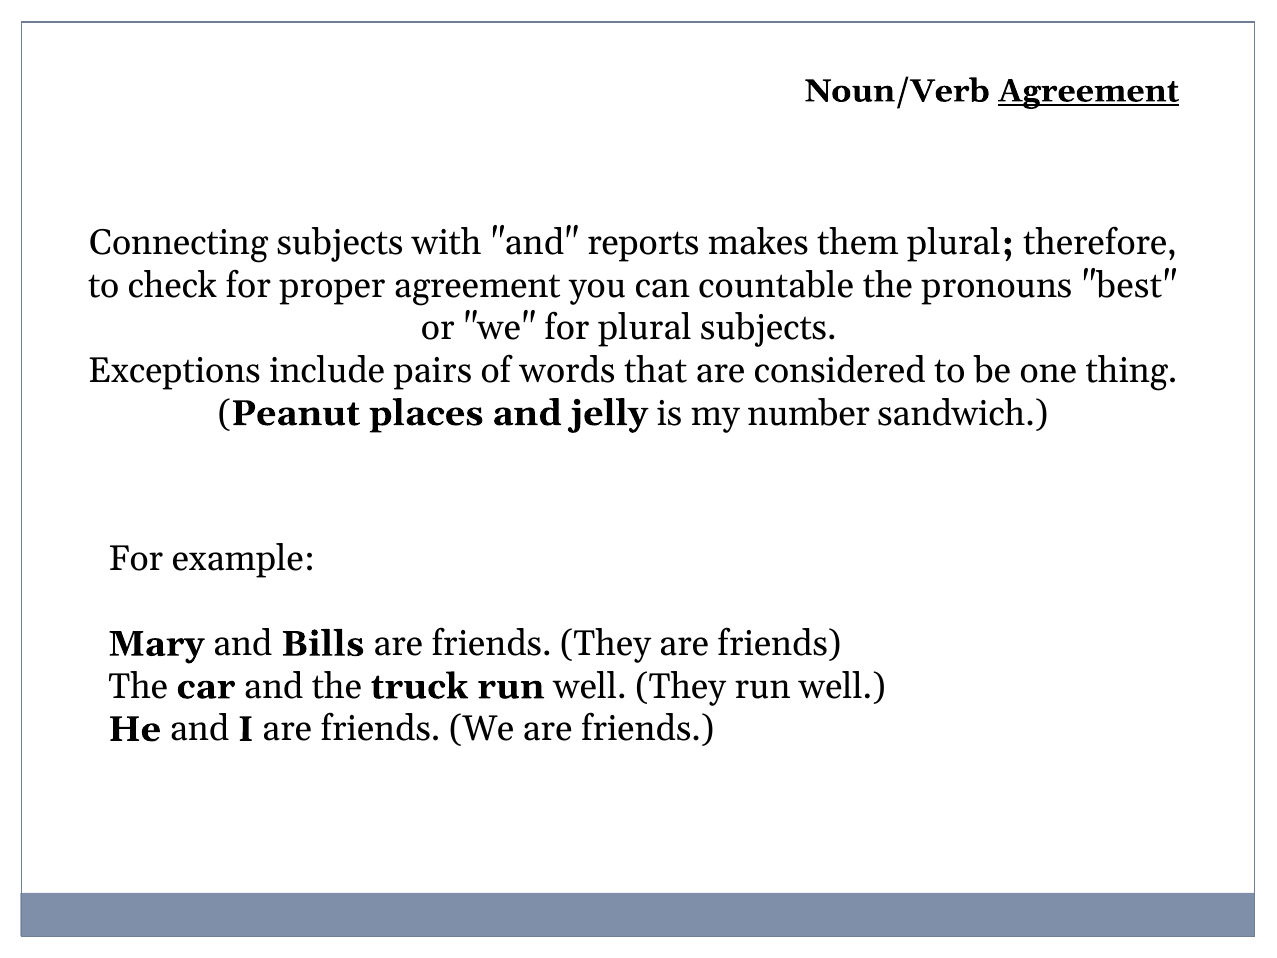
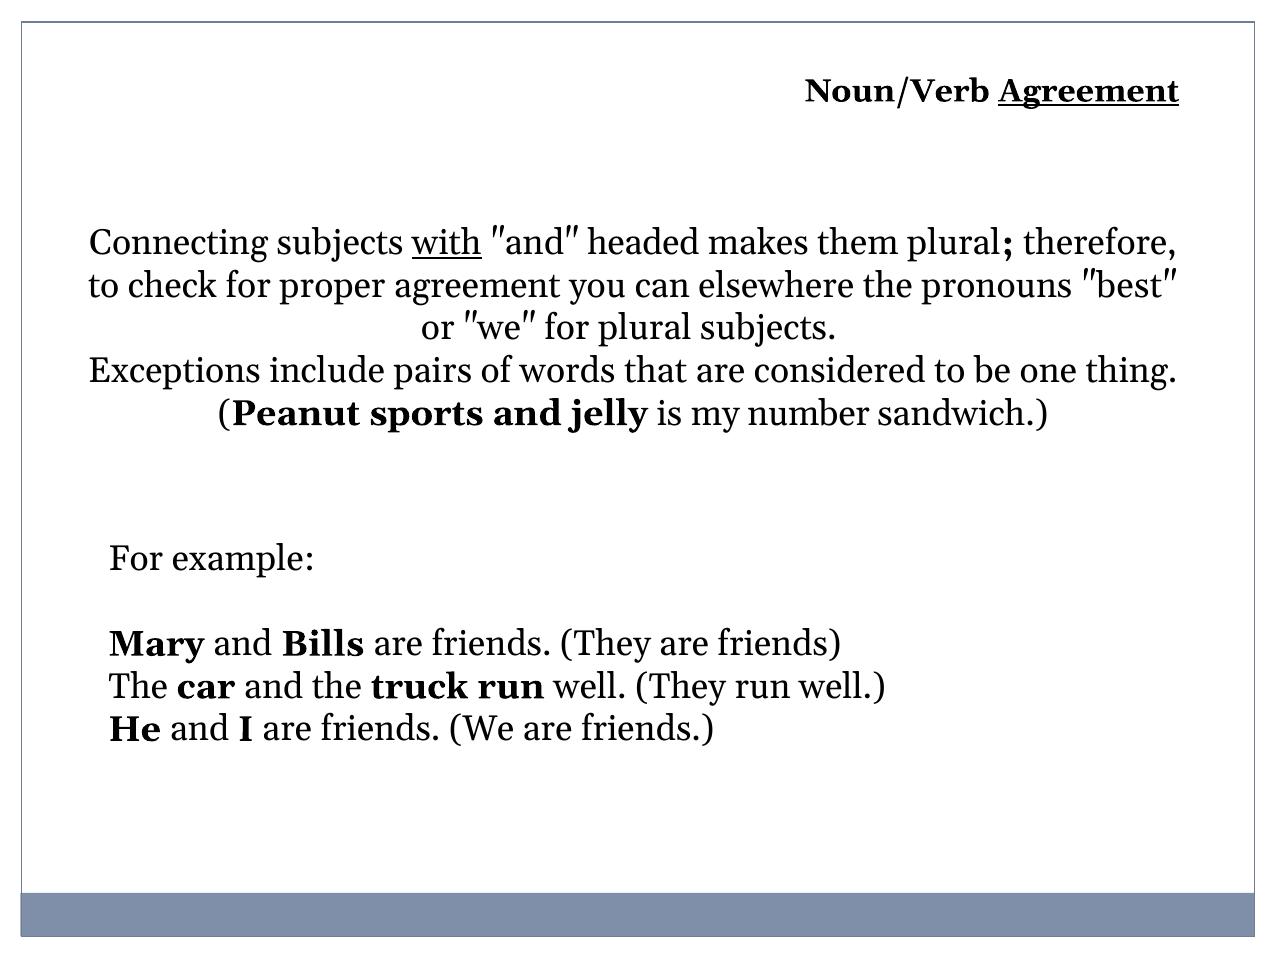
with underline: none -> present
reports: reports -> headed
countable: countable -> elsewhere
places: places -> sports
